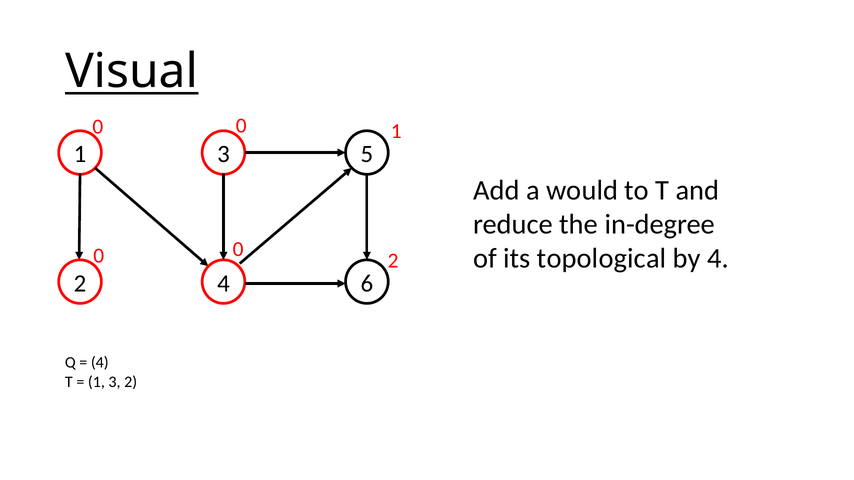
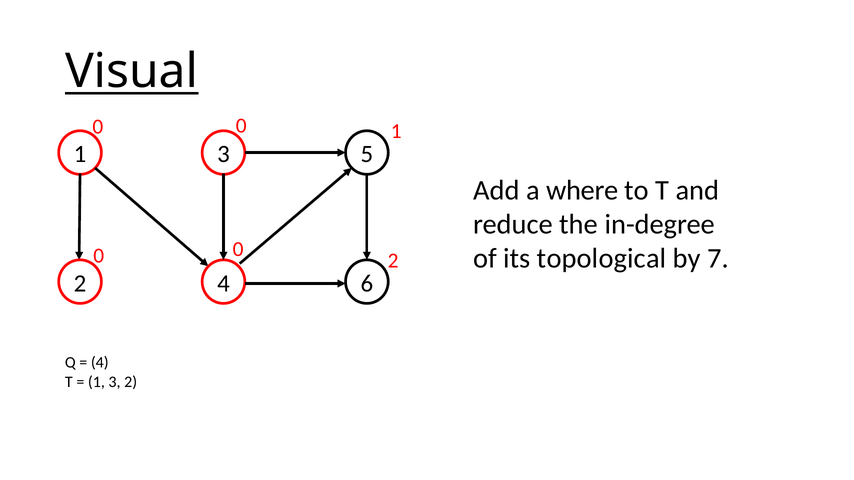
would: would -> where
by 4: 4 -> 7
